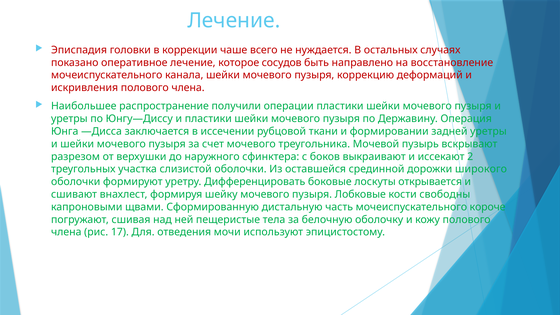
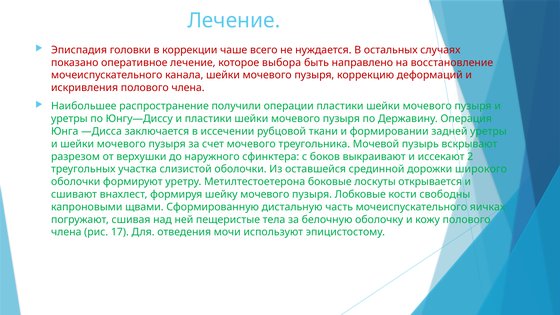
сосудов: сосудов -> выбора
Дифференцировать: Дифференцировать -> Метилтестоетерона
короче: короче -> яичках
